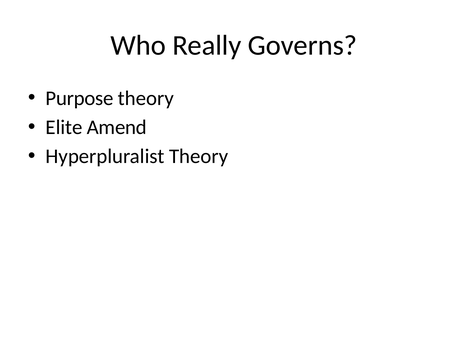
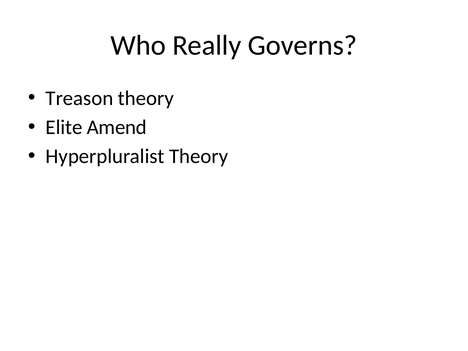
Purpose: Purpose -> Treason
